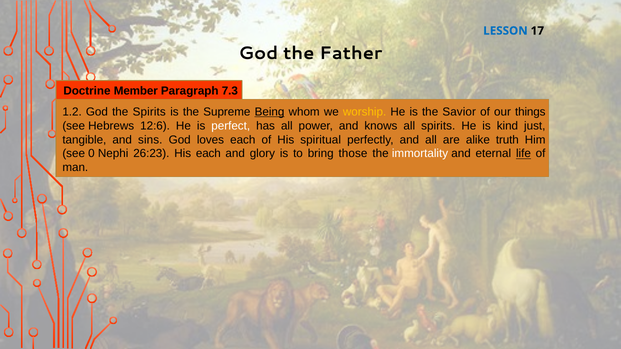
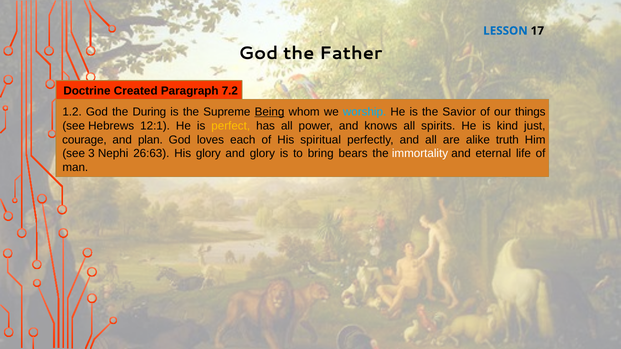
Member: Member -> Created
7.3: 7.3 -> 7.2
the Spirits: Spirits -> During
worship colour: yellow -> light blue
12:6: 12:6 -> 12:1
perfect colour: white -> yellow
tangible: tangible -> courage
sins: sins -> plan
0: 0 -> 3
26:23: 26:23 -> 26:63
His each: each -> glory
those: those -> bears
life underline: present -> none
